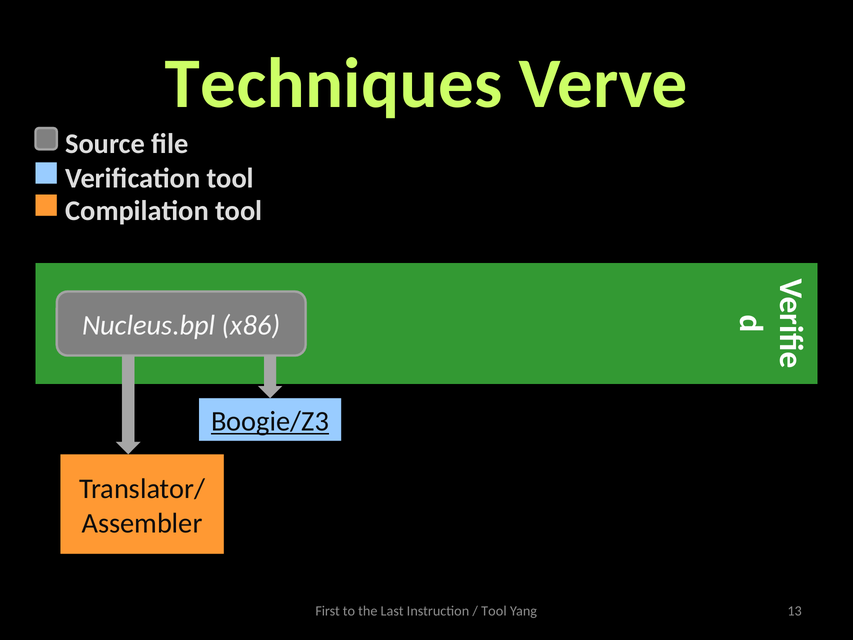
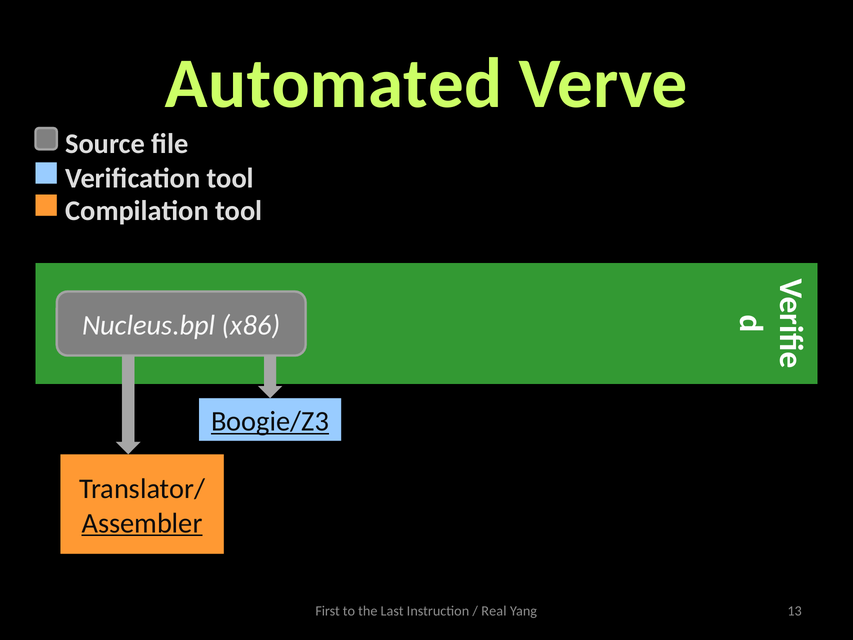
Techniques: Techniques -> Automated
Assembler underline: none -> present
Tool at (494, 611): Tool -> Real
